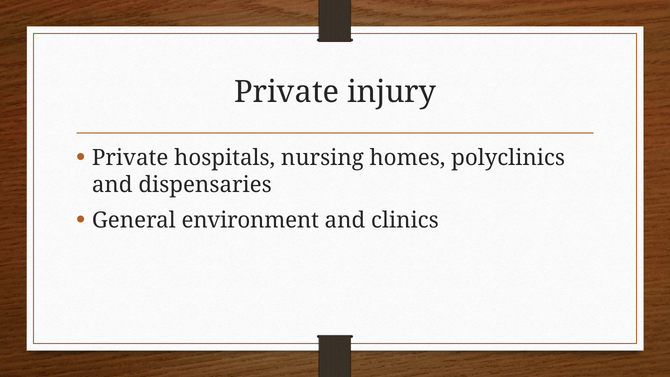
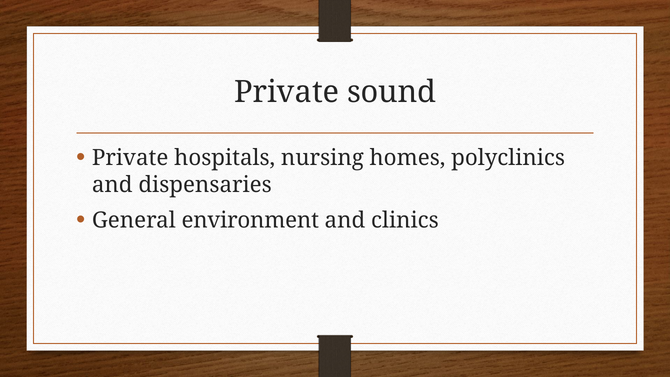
injury: injury -> sound
